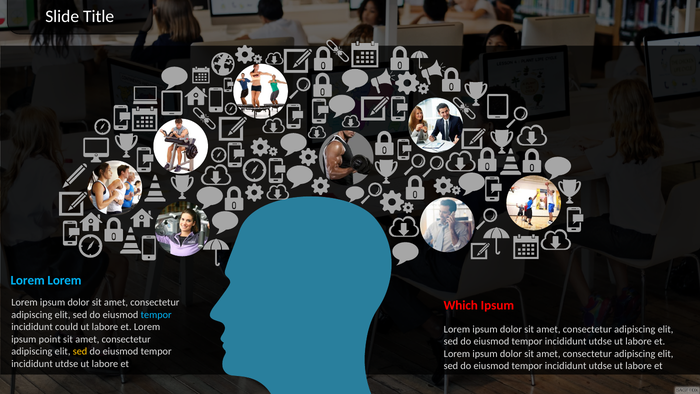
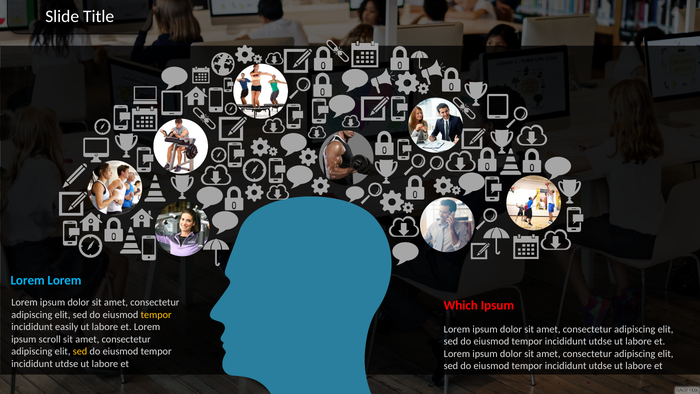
tempor at (156, 315) colour: light blue -> yellow
could: could -> easily
point: point -> scroll
